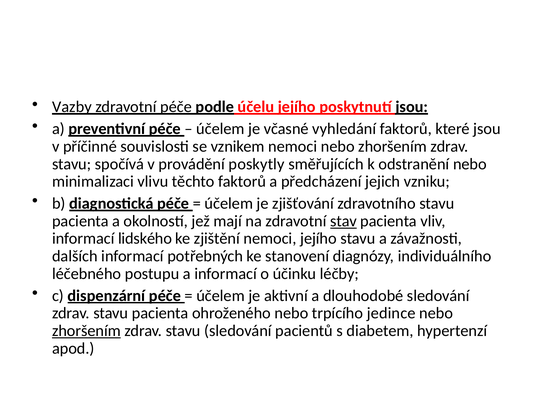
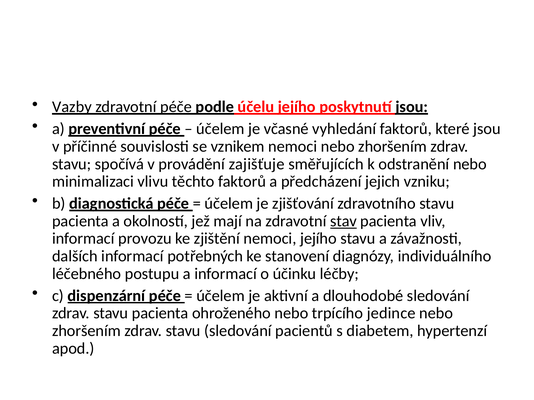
poskytly: poskytly -> zajišťuje
lidského: lidského -> provozu
zhoršením at (86, 331) underline: present -> none
